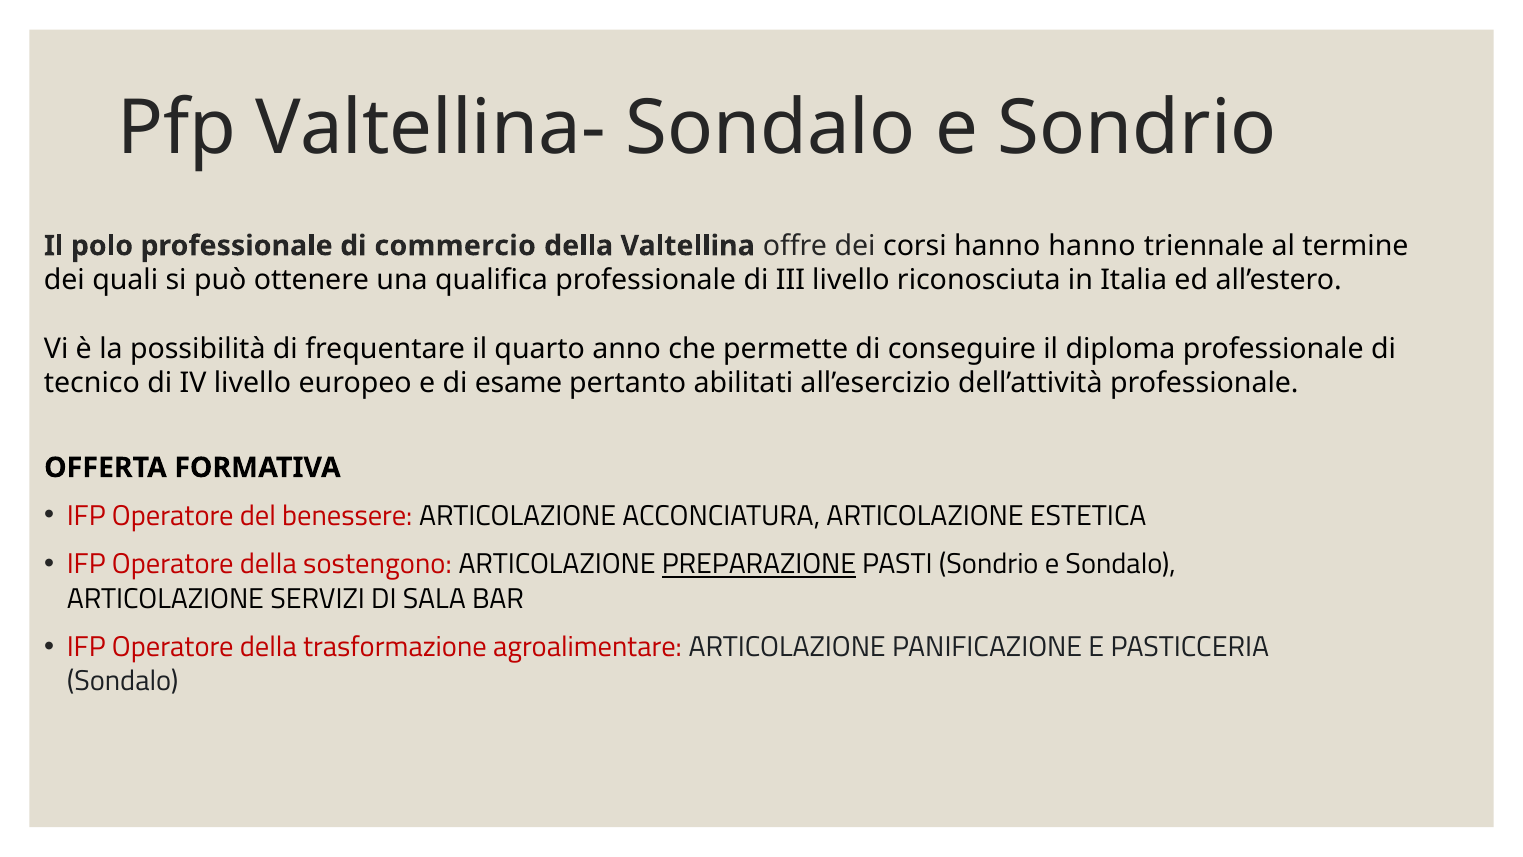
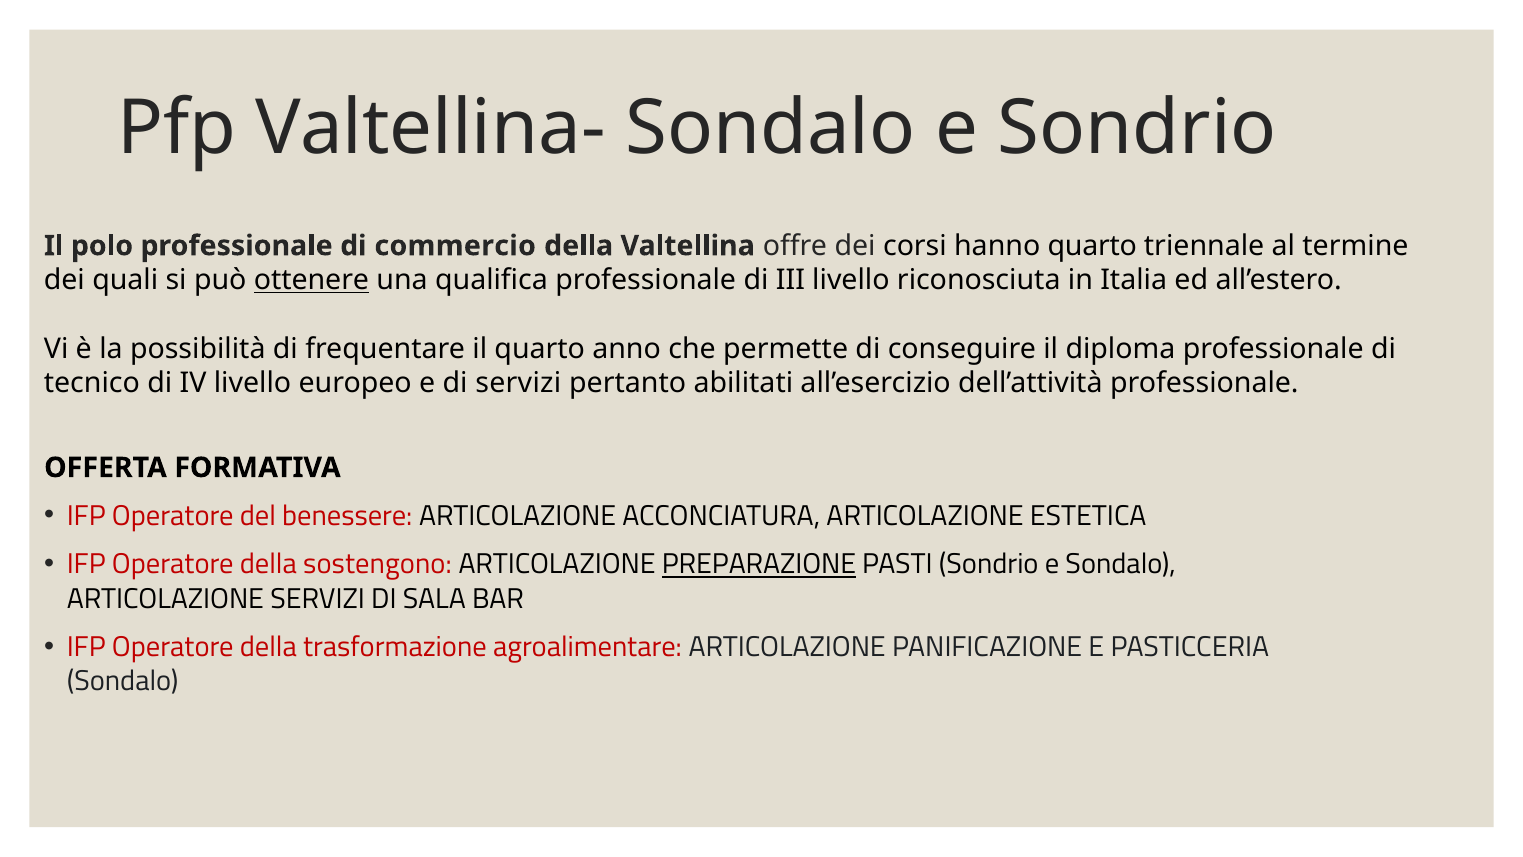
hanno hanno: hanno -> quarto
ottenere underline: none -> present
di esame: esame -> servizi
